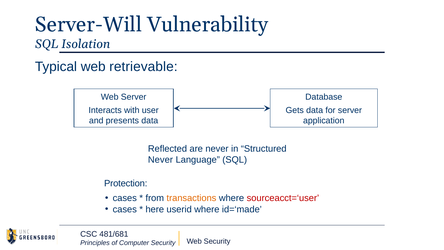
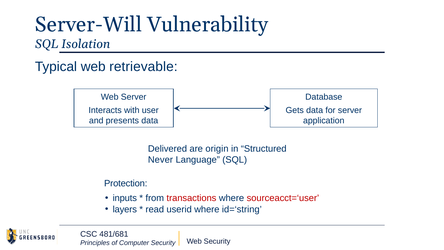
Reflected: Reflected -> Delivered
are never: never -> origin
cases at (125, 198): cases -> inputs
transactions colour: orange -> red
cases at (125, 209): cases -> layers
here: here -> read
id=‘made: id=‘made -> id=‘string
